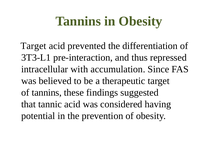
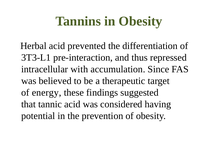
Target at (33, 46): Target -> Herbal
of tannins: tannins -> energy
